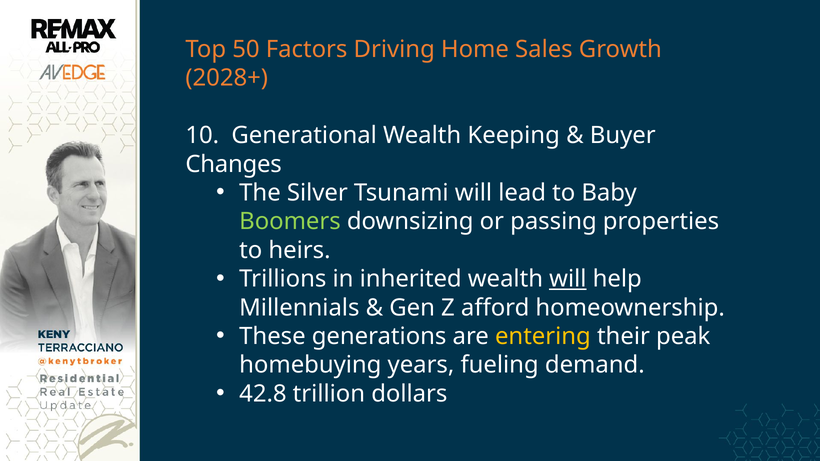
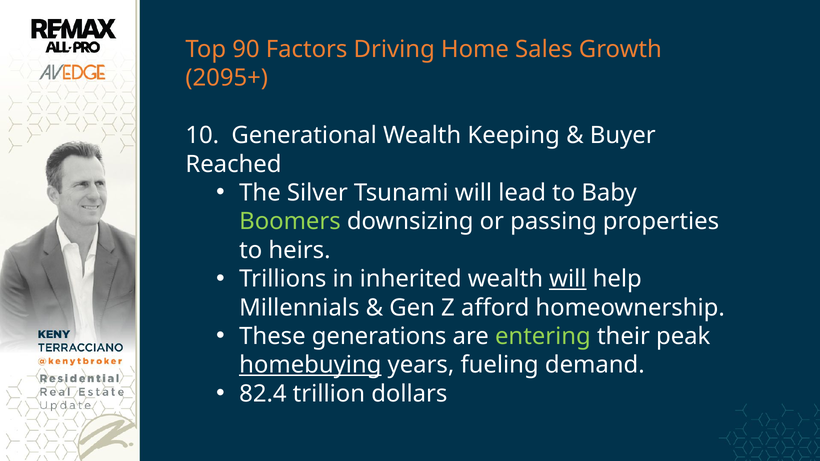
50: 50 -> 90
2028+: 2028+ -> 2095+
Changes: Changes -> Reached
entering colour: yellow -> light green
homebuying underline: none -> present
42.8: 42.8 -> 82.4
